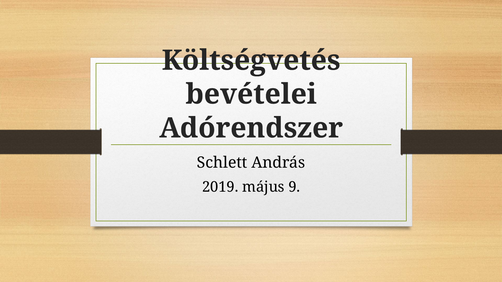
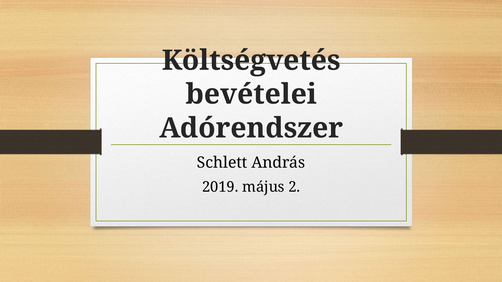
9: 9 -> 2
